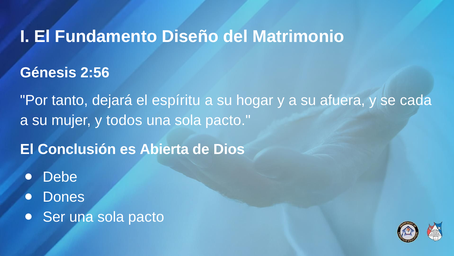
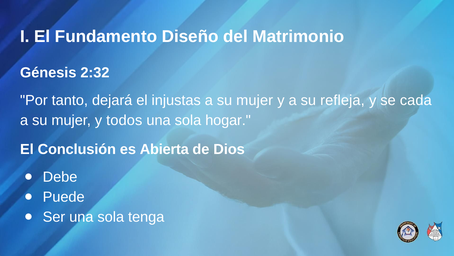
2:56: 2:56 -> 2:32
espíritu: espíritu -> injustas
hogar at (255, 100): hogar -> mujer
afuera: afuera -> refleja
pacto at (228, 120): pacto -> hogar
Dones: Dones -> Puede
Ser una sola pacto: pacto -> tenga
